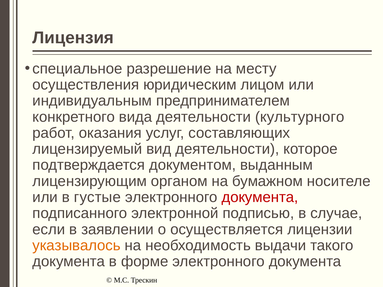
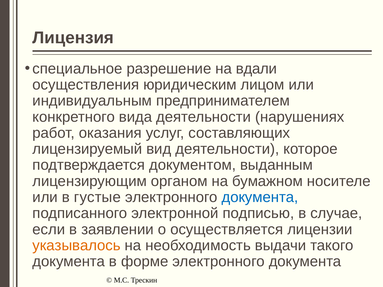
месту: месту -> вдали
культурного: культурного -> нарушениях
документа at (260, 197) colour: red -> blue
